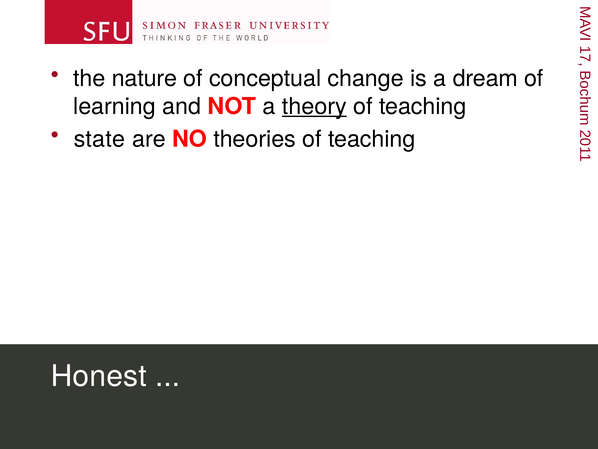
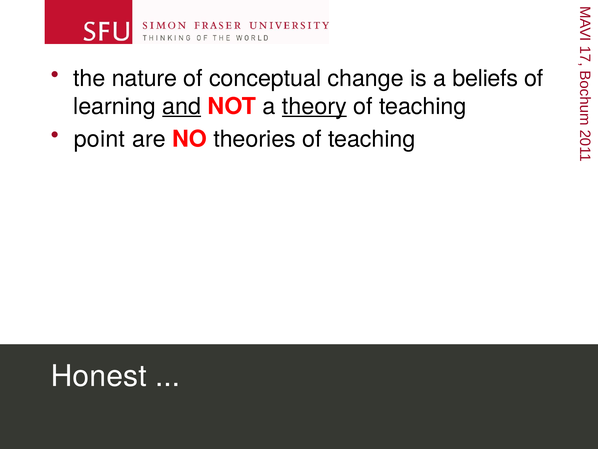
dream: dream -> beliefs
and underline: none -> present
state: state -> point
